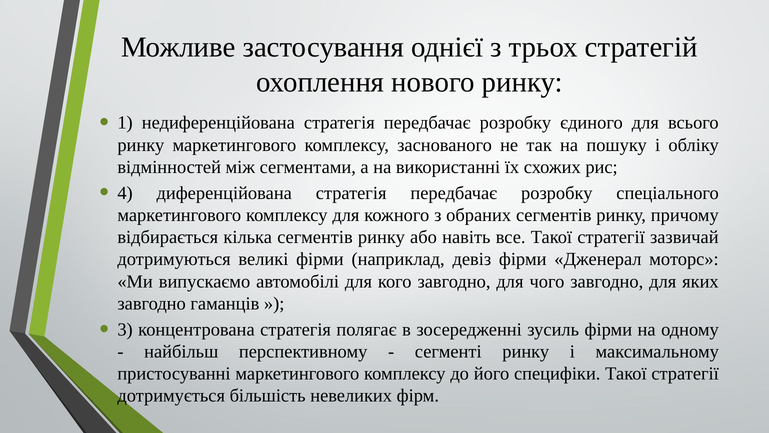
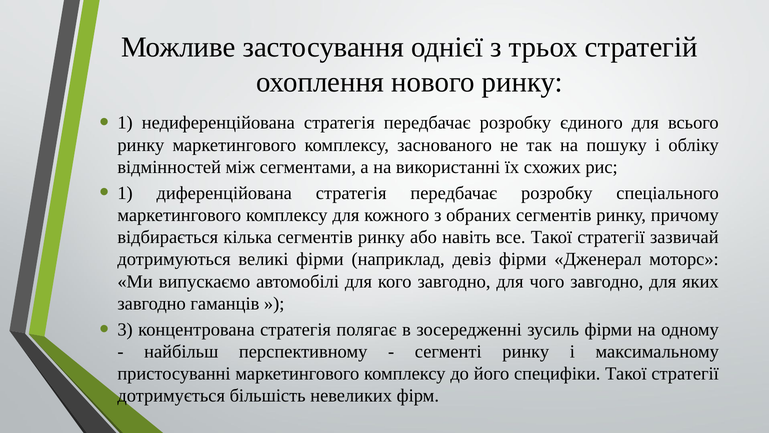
4 at (125, 193): 4 -> 1
